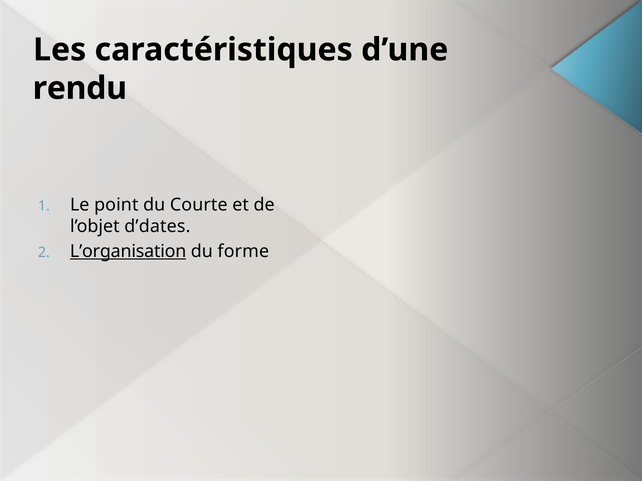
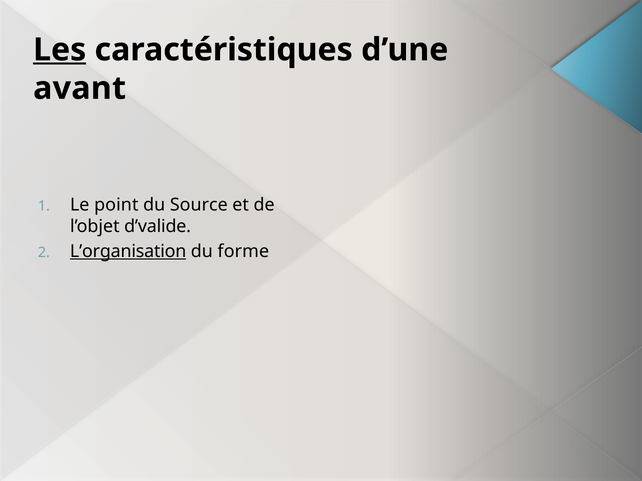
Les underline: none -> present
rendu: rendu -> avant
Courte: Courte -> Source
d’dates: d’dates -> d’valide
